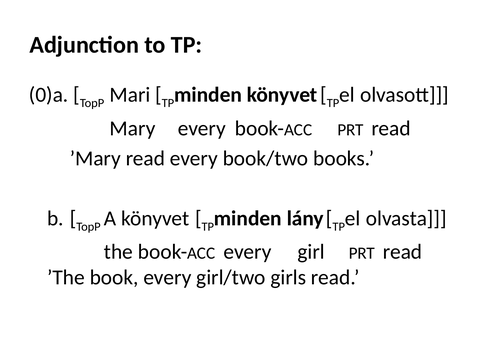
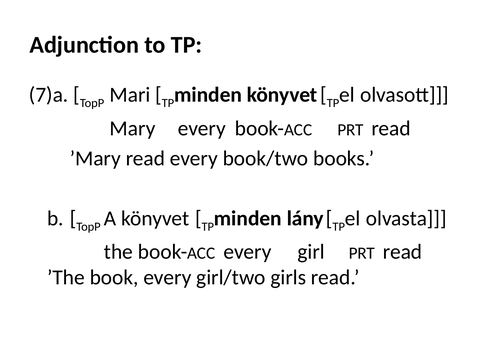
0)a: 0)a -> 7)a
